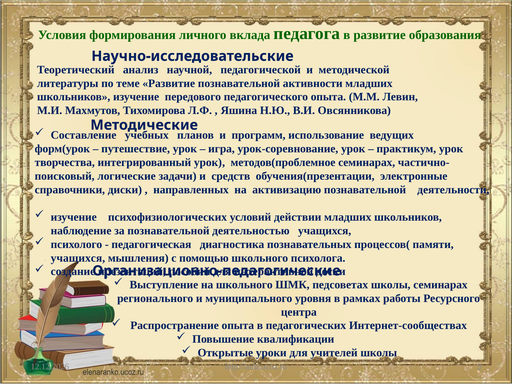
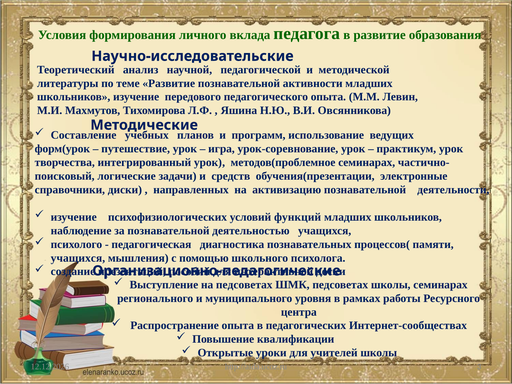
действии: действии -> функций
на школьного: школьного -> педсоветах
